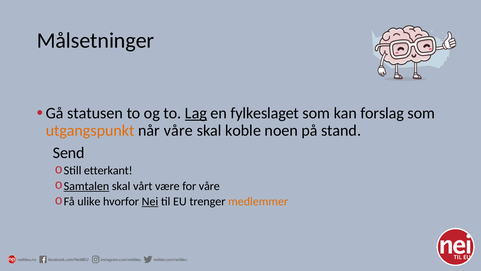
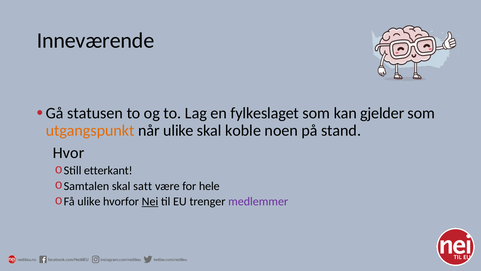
Målsetninger: Målsetninger -> Inneværende
Lag underline: present -> none
forslag: forslag -> gjelder
når våre: våre -> ulike
Send: Send -> Hvor
Samtalen underline: present -> none
vårt: vårt -> satt
for våre: våre -> hele
medlemmer colour: orange -> purple
